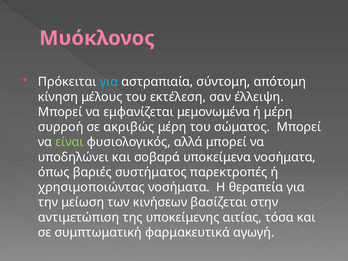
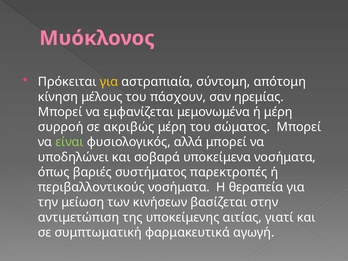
για at (109, 82) colour: light blue -> yellow
εκτέλεση: εκτέλεση -> πάσχουν
έλλειψη: έλλειψη -> ηρεμίας
χρησιμοποιώντας: χρησιμοποιώντας -> περιβαλλοντικούς
τόσα: τόσα -> γιατί
